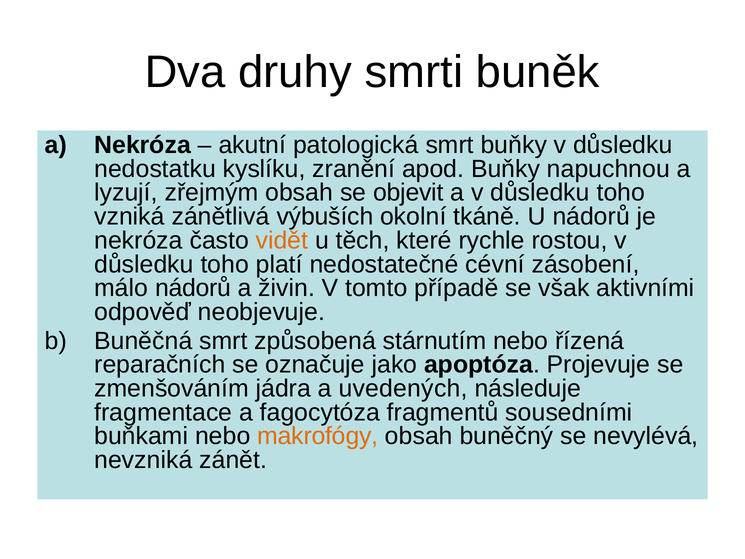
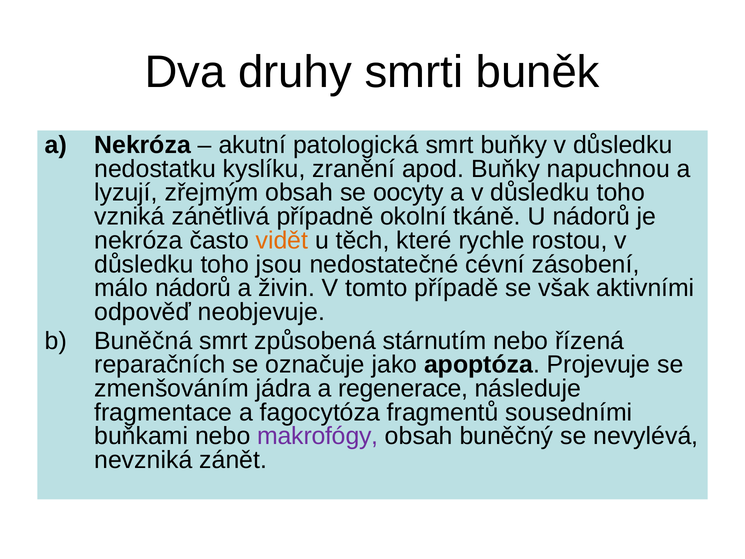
objevit: objevit -> oocyty
výbuších: výbuších -> případně
platí: platí -> jsou
uvedených: uvedených -> regenerace
makrofógy colour: orange -> purple
